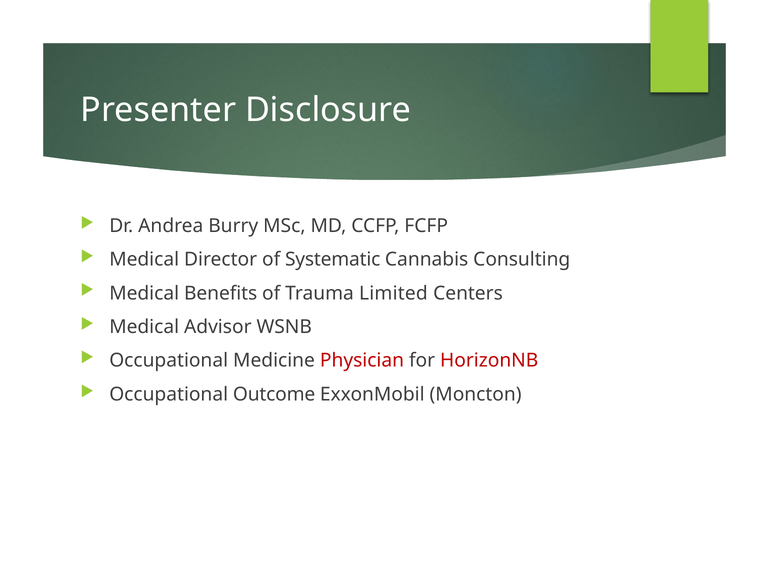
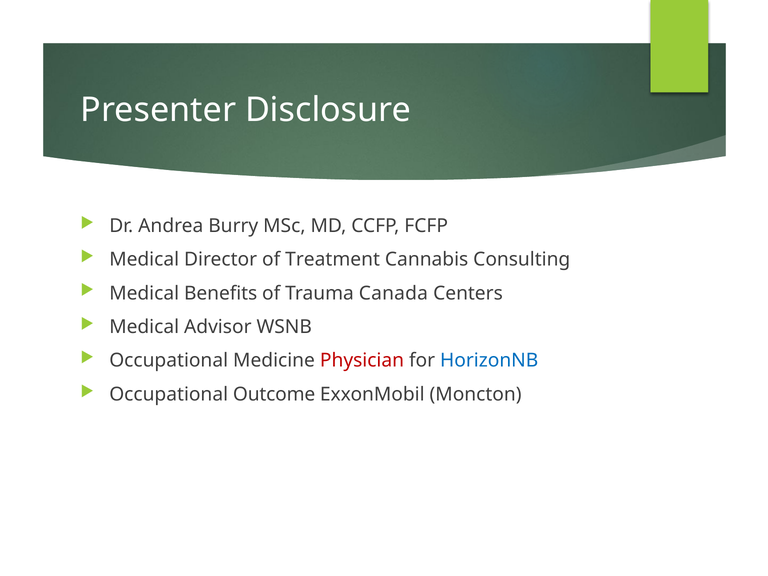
Systematic: Systematic -> Treatment
Limited: Limited -> Canada
HorizonNB colour: red -> blue
